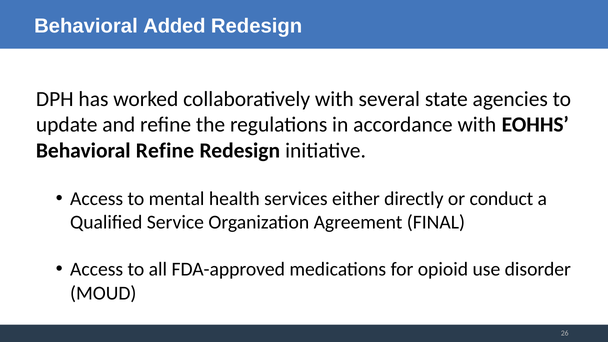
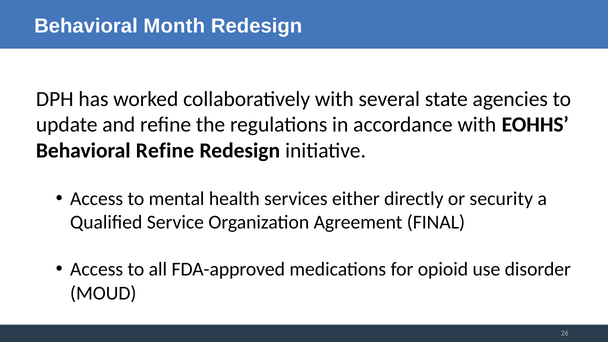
Added: Added -> Month
conduct: conduct -> security
